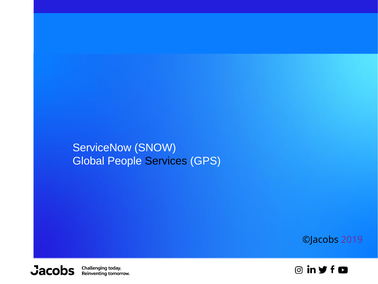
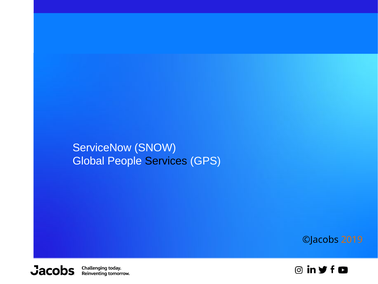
2019 colour: purple -> orange
